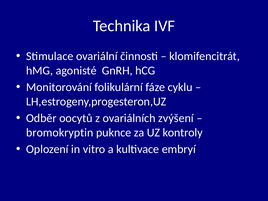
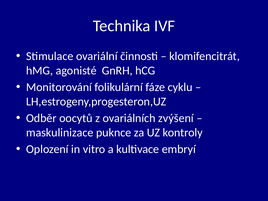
bromokryptin: bromokryptin -> maskulinizace
